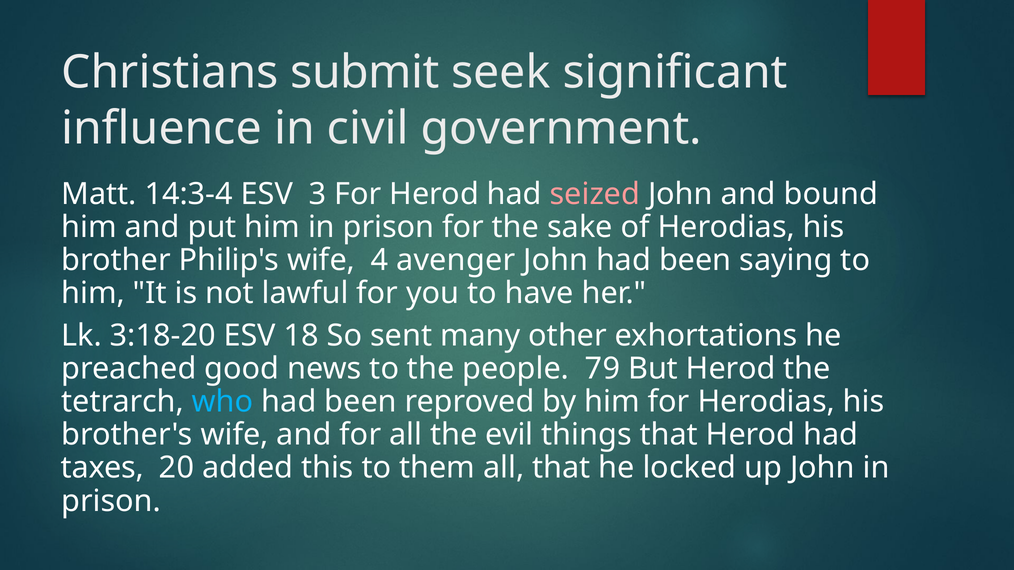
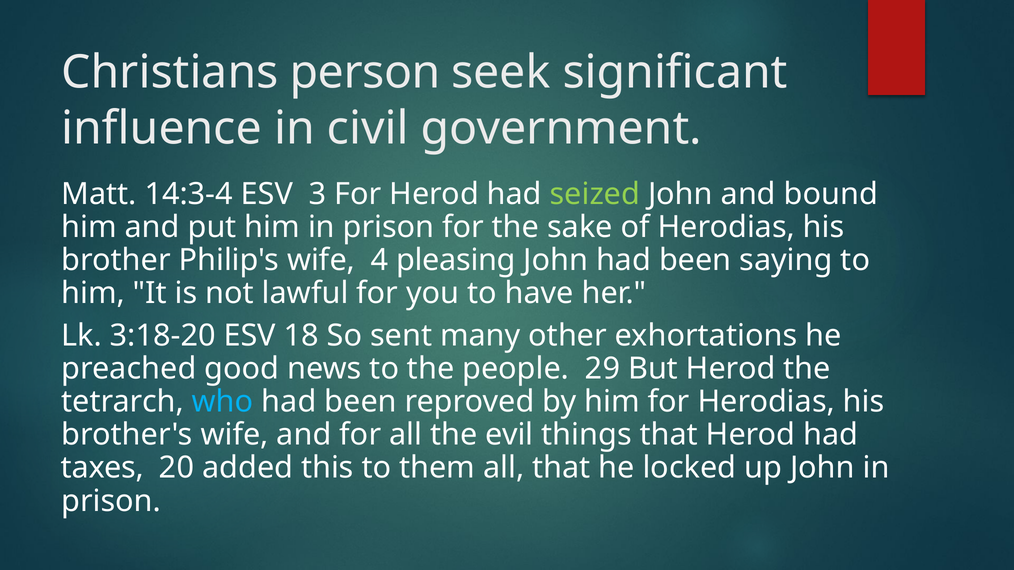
submit: submit -> person
seized colour: pink -> light green
avenger: avenger -> pleasing
79: 79 -> 29
